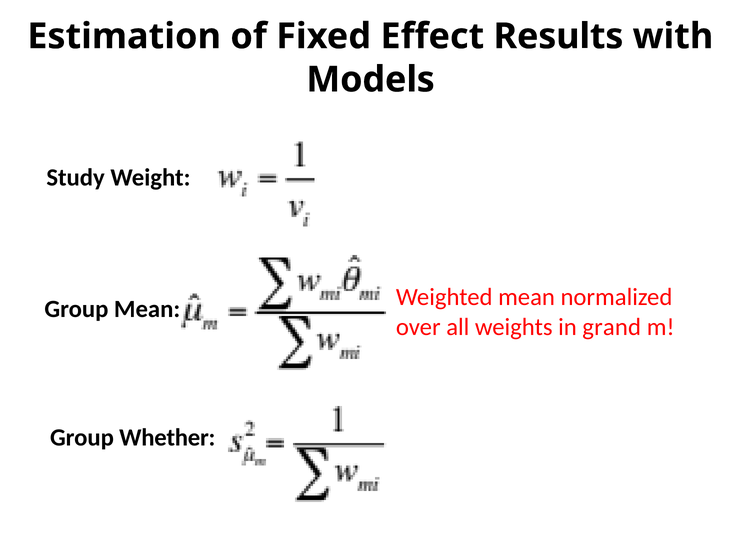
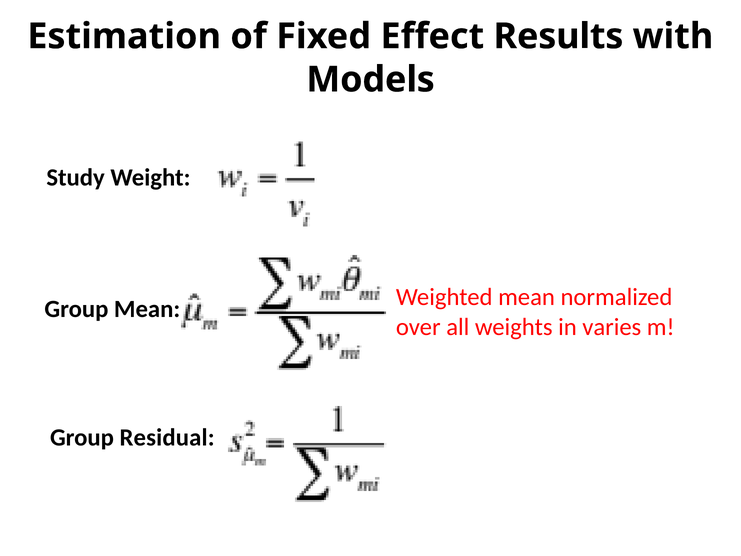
grand: grand -> varies
Whether: Whether -> Residual
